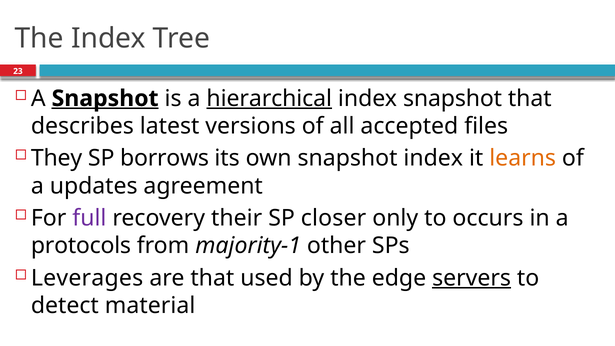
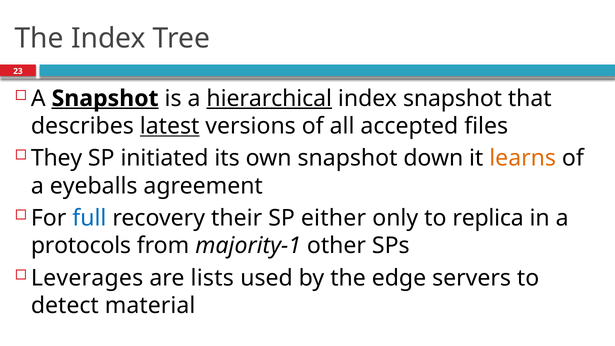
latest underline: none -> present
borrows: borrows -> initiated
snapshot index: index -> down
updates: updates -> eyeballs
full colour: purple -> blue
closer: closer -> either
occurs: occurs -> replica
are that: that -> lists
servers underline: present -> none
